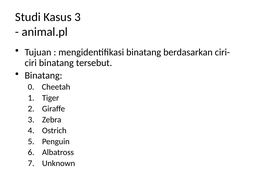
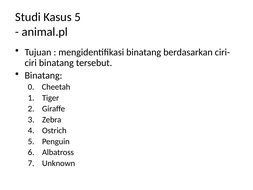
Kasus 3: 3 -> 5
